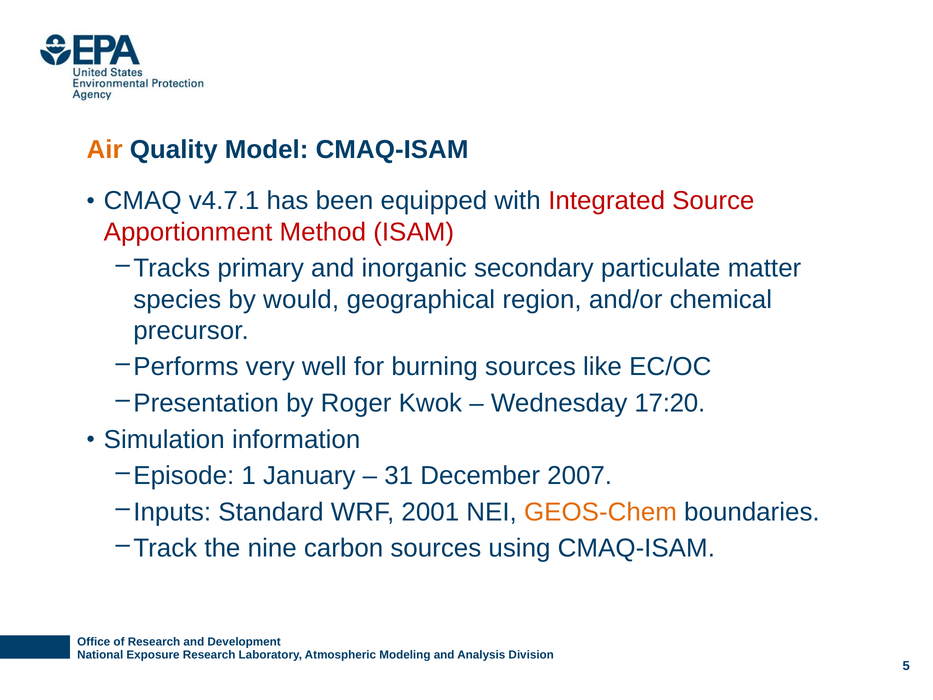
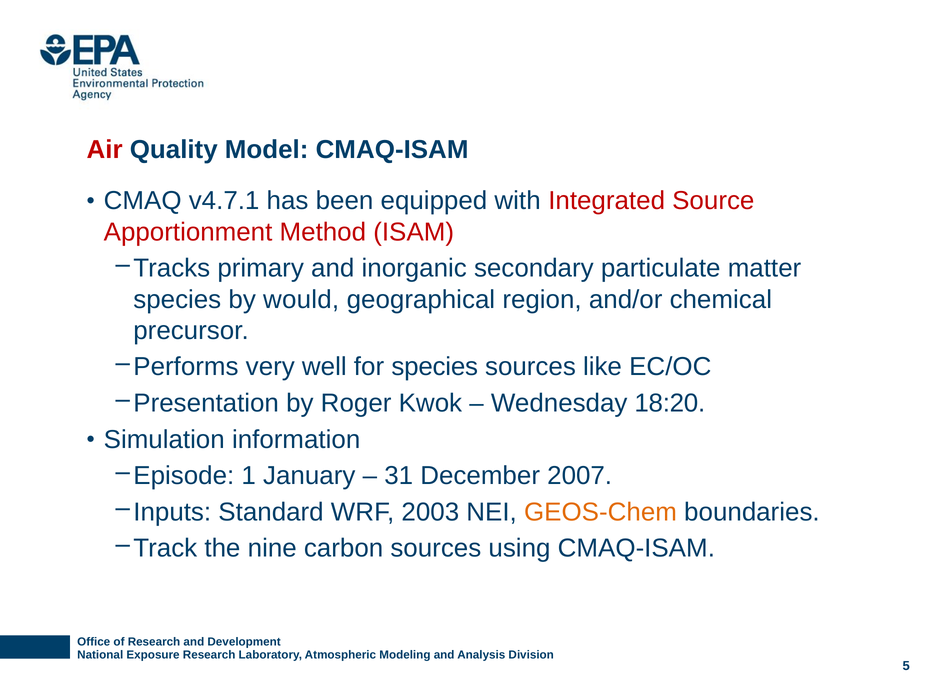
Air colour: orange -> red
for burning: burning -> species
17:20: 17:20 -> 18:20
2001: 2001 -> 2003
